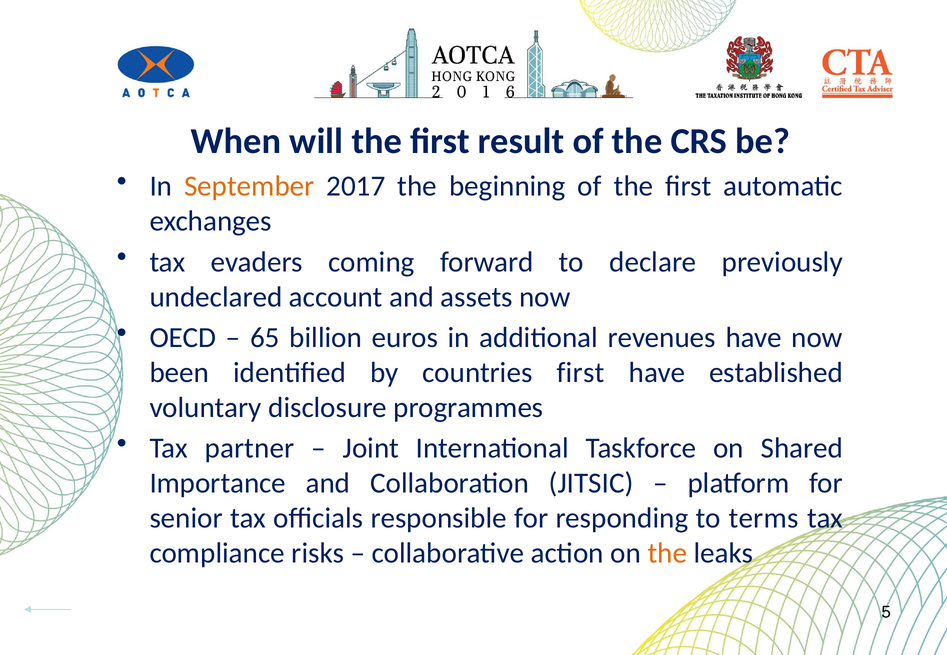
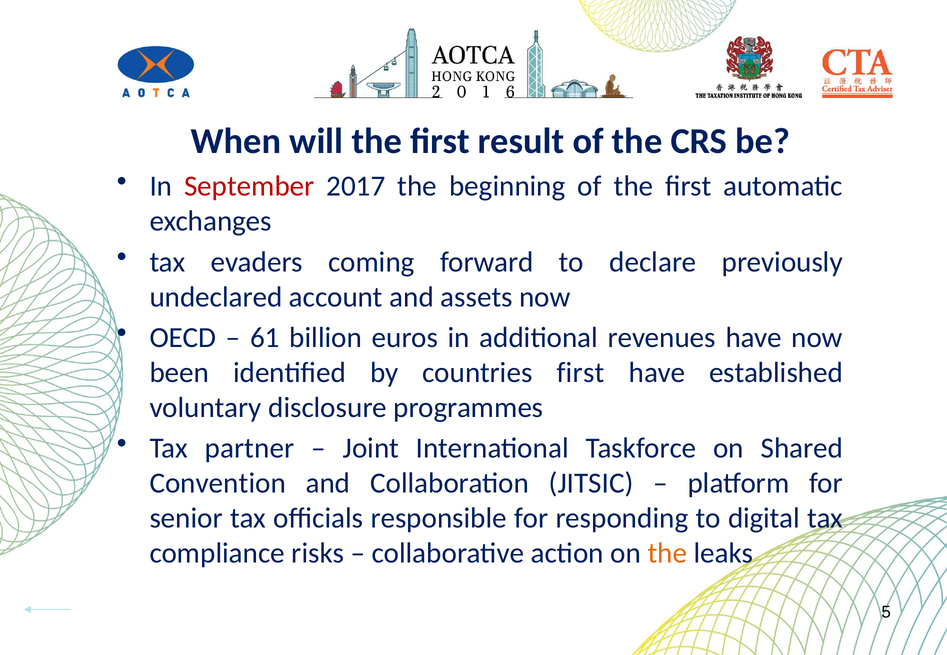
September colour: orange -> red
65: 65 -> 61
Importance: Importance -> Convention
terms: terms -> digital
